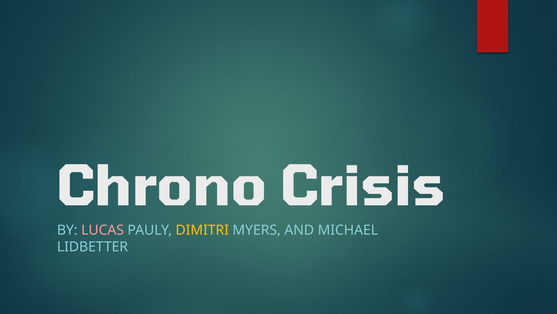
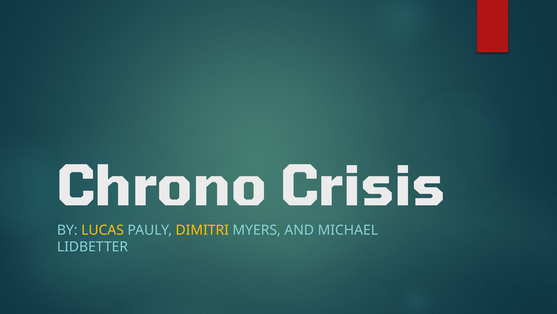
LUCAS colour: pink -> yellow
